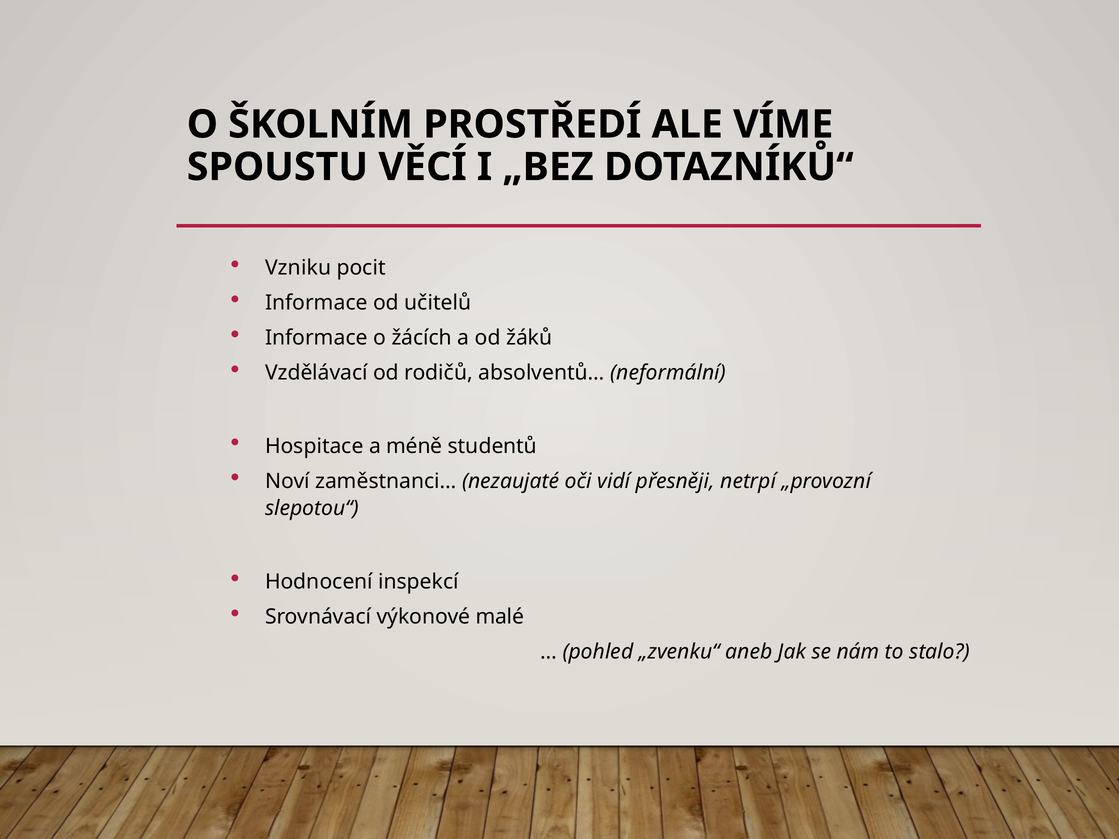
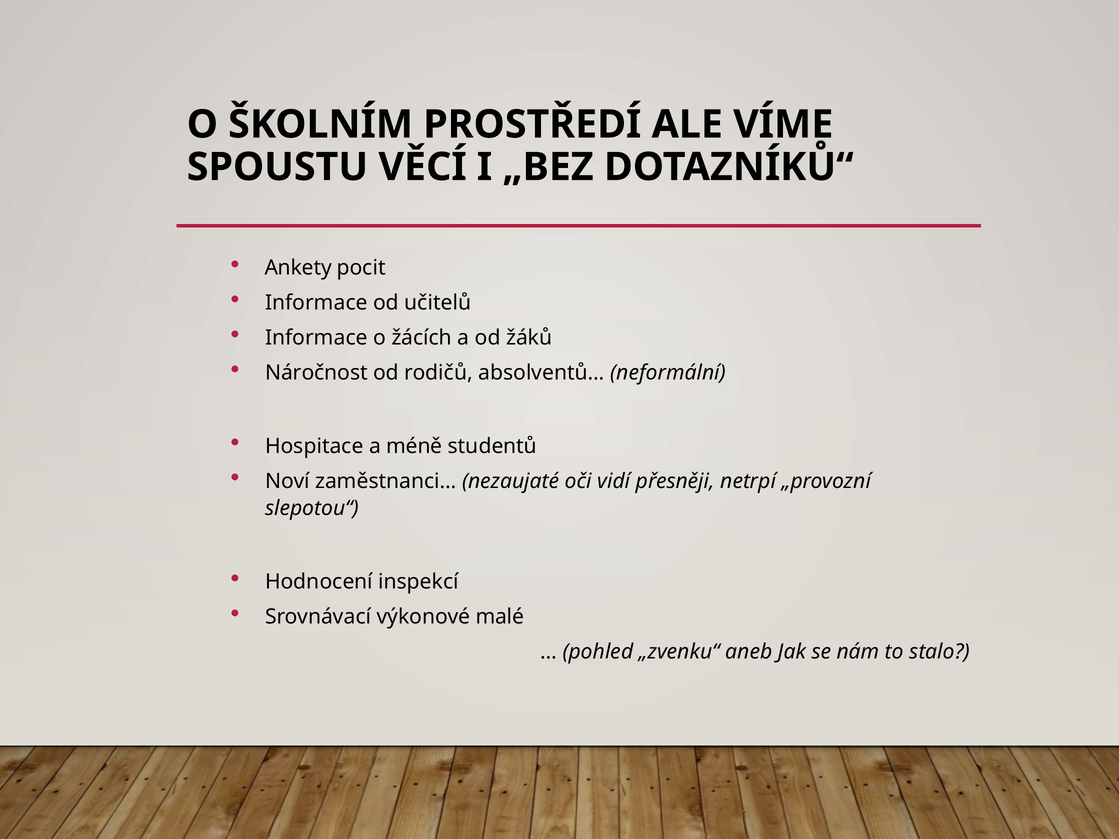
Vzniku: Vzniku -> Ankety
Vzdělávací: Vzdělávací -> Náročnost
